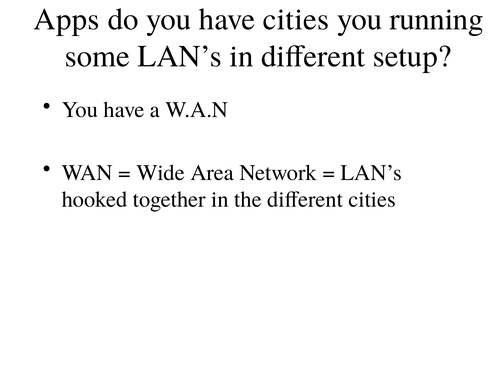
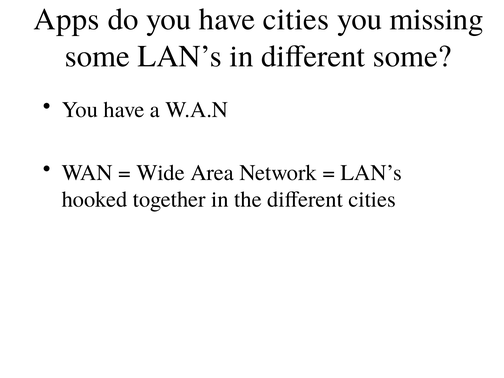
running: running -> missing
different setup: setup -> some
